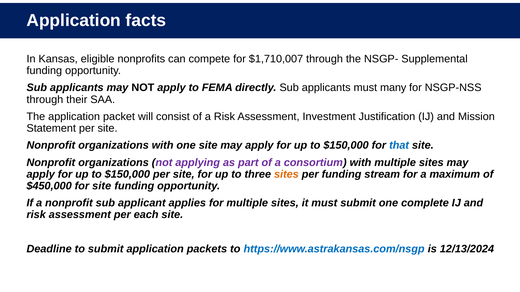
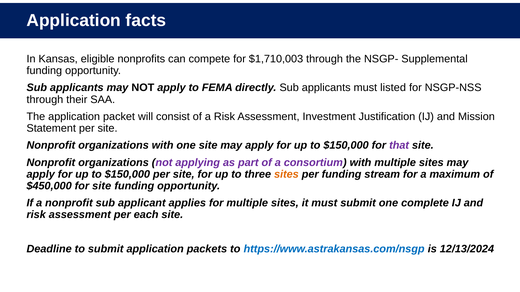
$1,710,007: $1,710,007 -> $1,710,003
many: many -> listed
that colour: blue -> purple
